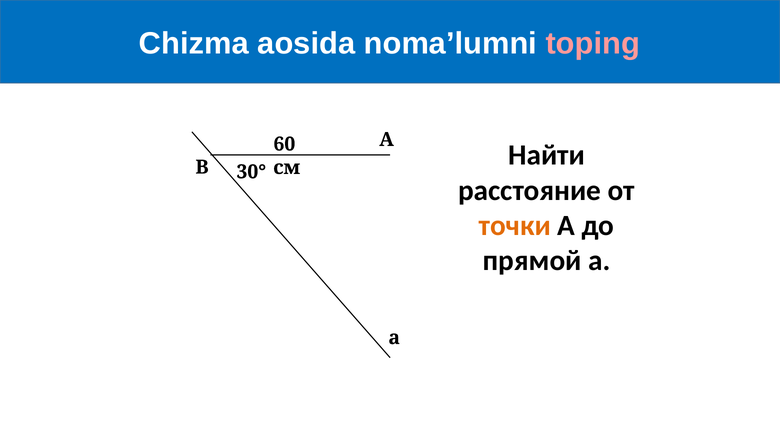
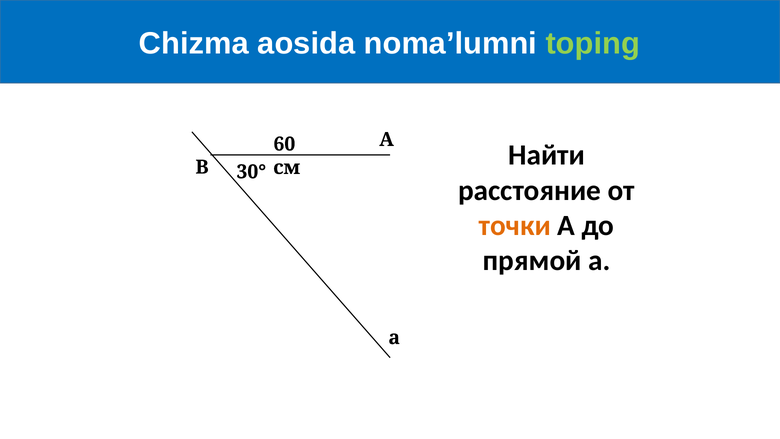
toping colour: pink -> light green
